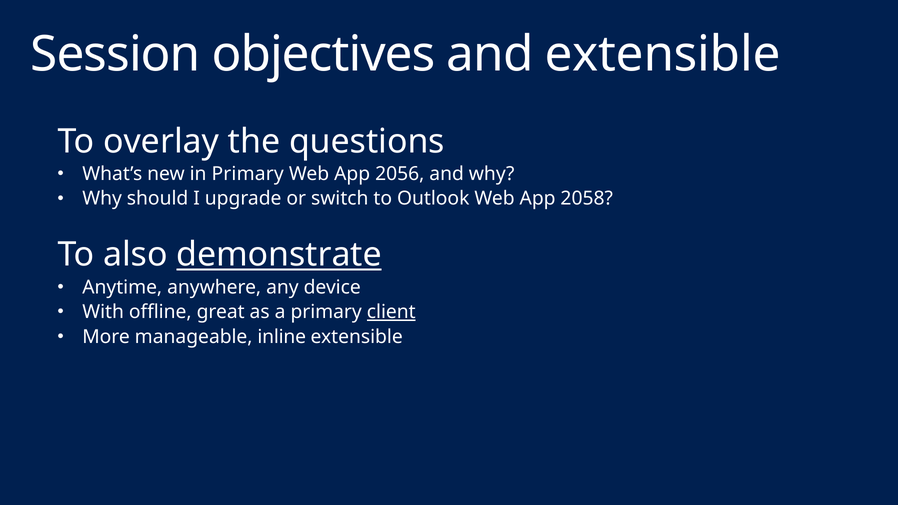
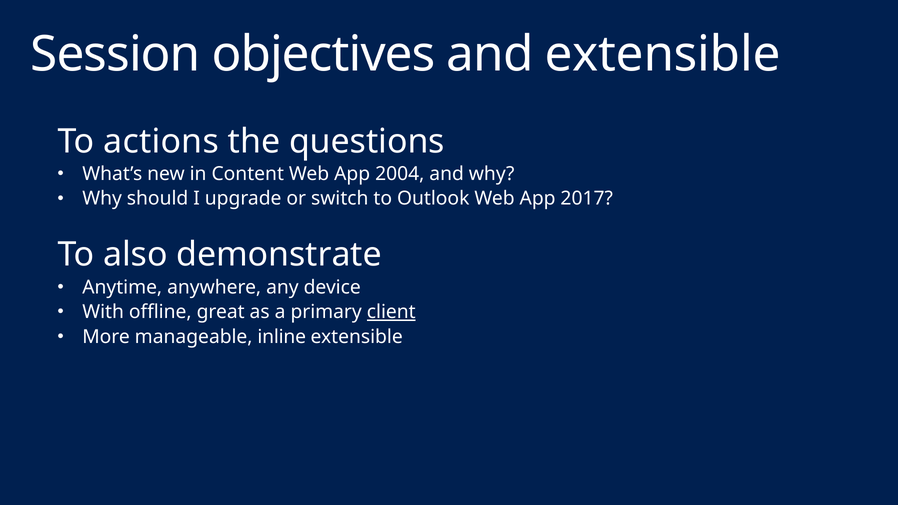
overlay: overlay -> actions
in Primary: Primary -> Content
2056: 2056 -> 2004
2058: 2058 -> 2017
demonstrate underline: present -> none
